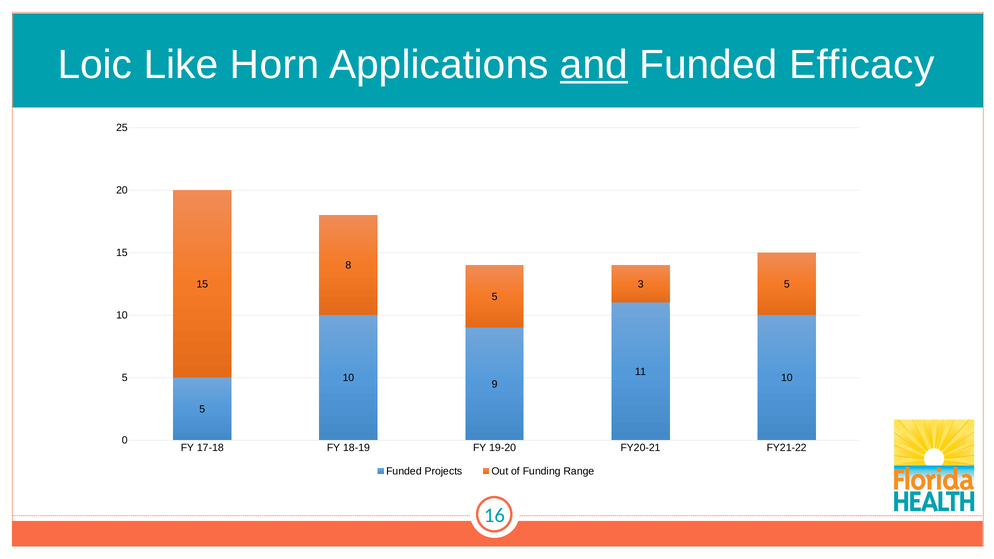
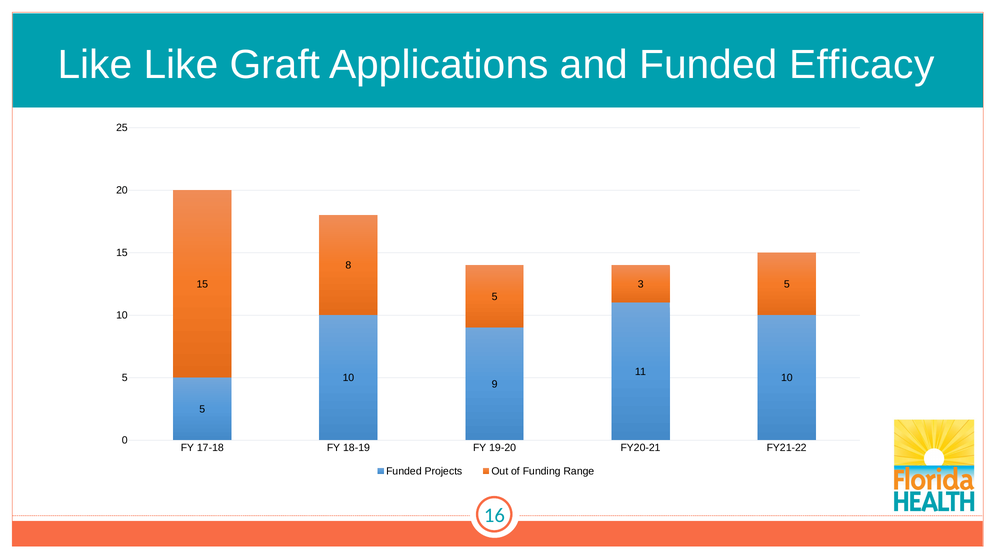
Loic at (95, 65): Loic -> Like
Horn: Horn -> Graft
and underline: present -> none
